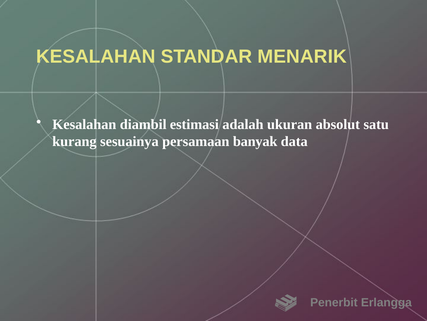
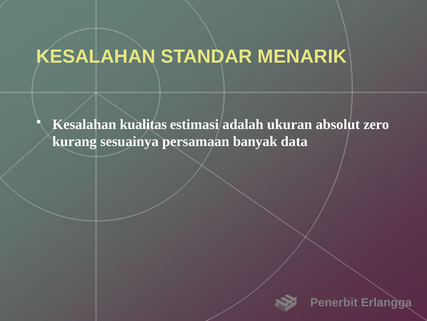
diambil: diambil -> kualitas
satu: satu -> zero
